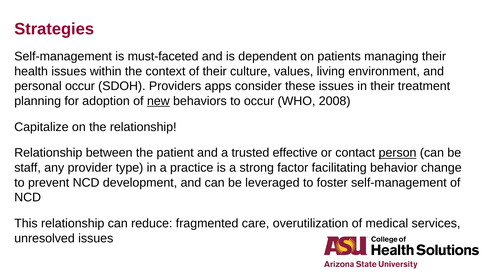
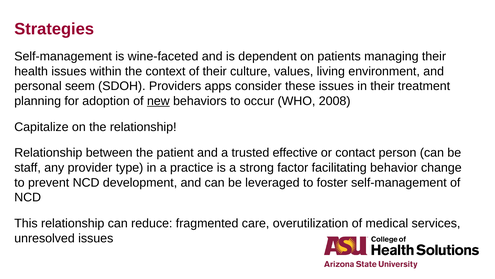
must-faceted: must-faceted -> wine-faceted
personal occur: occur -> seem
person underline: present -> none
